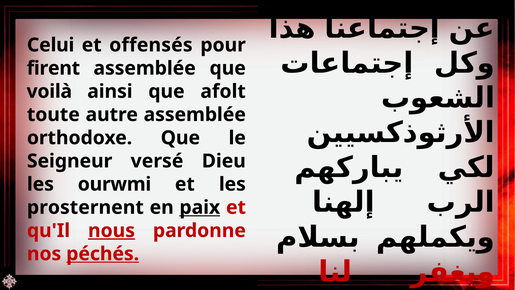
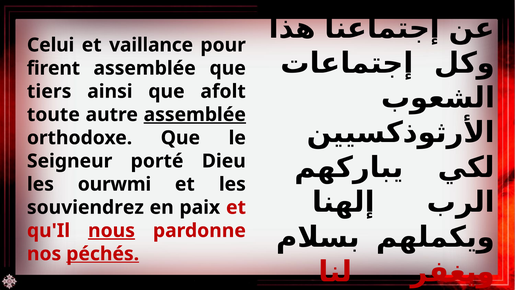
offensés: offensés -> vaillance
voilà: voilà -> tiers
assemblée at (195, 115) underline: none -> present
versé: versé -> porté
prosternent: prosternent -> souviendrez
paix underline: present -> none
